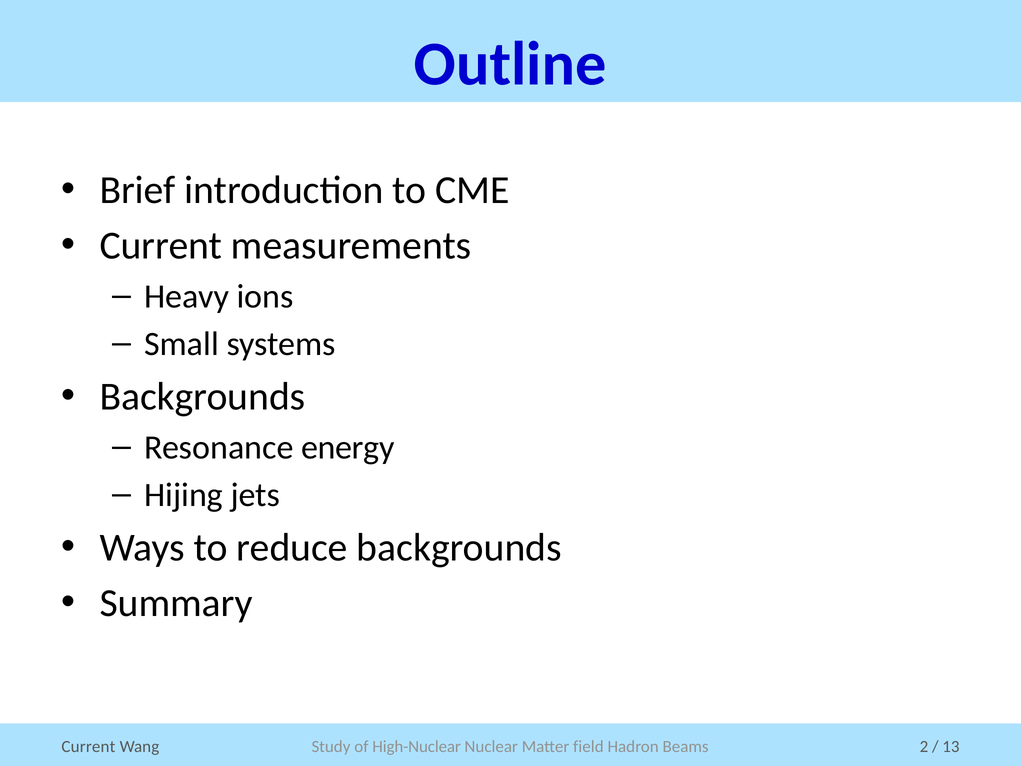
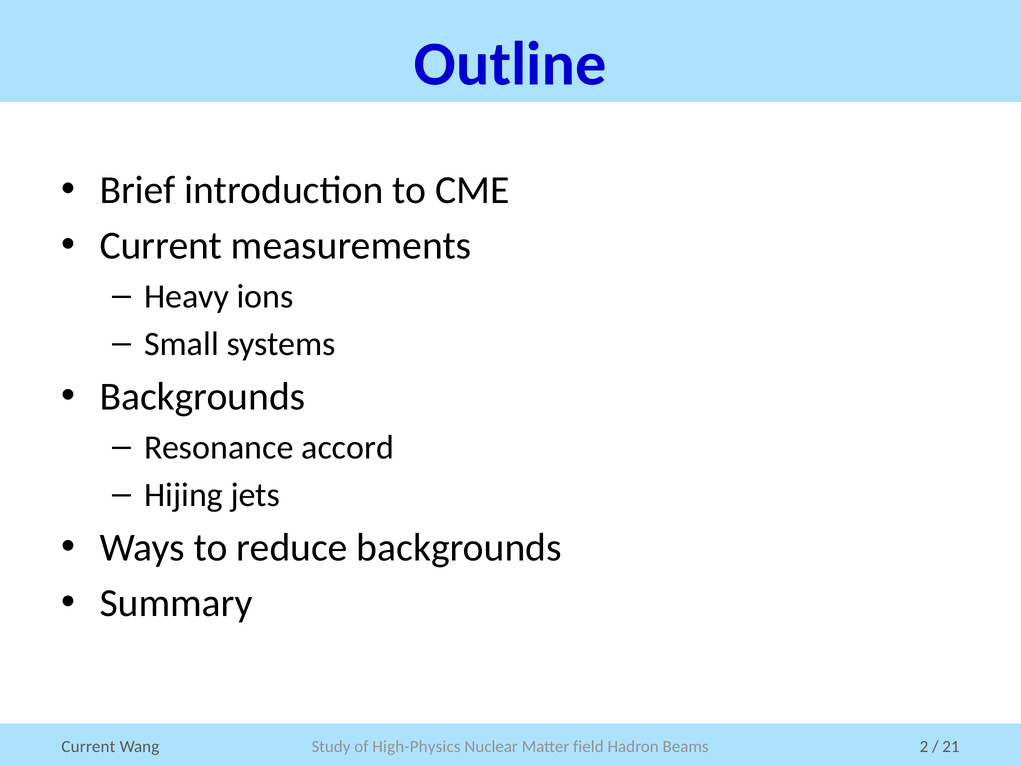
energy: energy -> accord
High-Nuclear: High-Nuclear -> High-Physics
13: 13 -> 21
